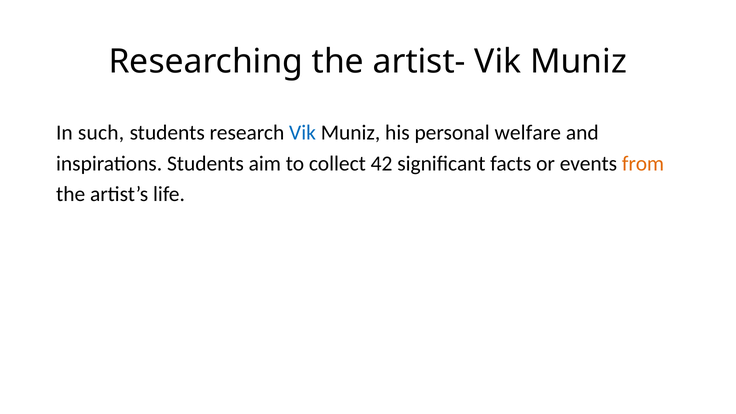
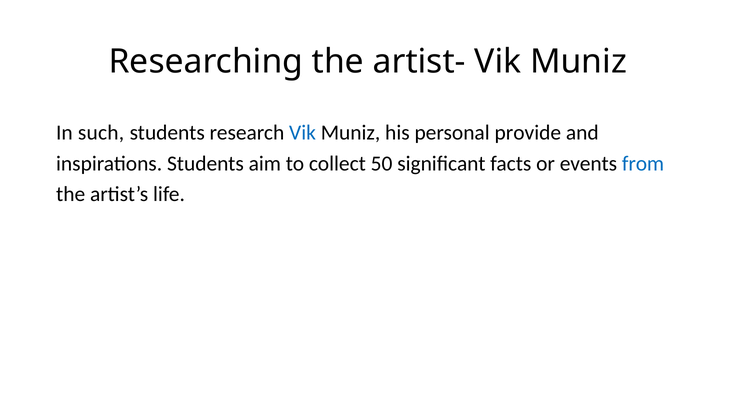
welfare: welfare -> provide
42: 42 -> 50
from colour: orange -> blue
